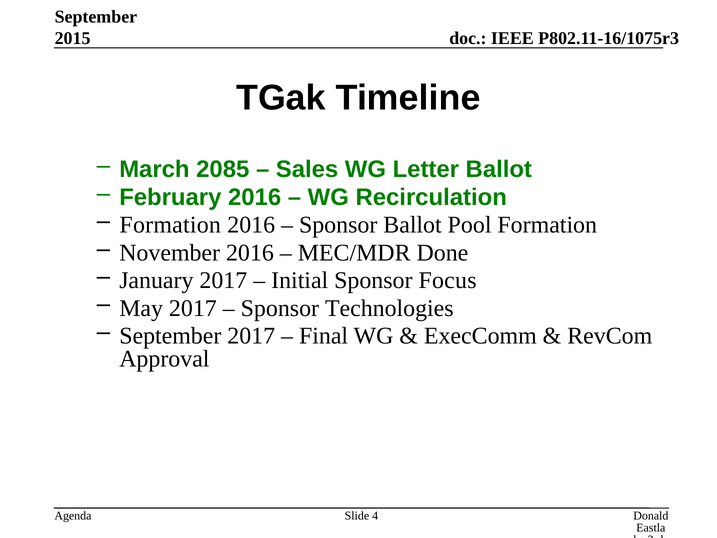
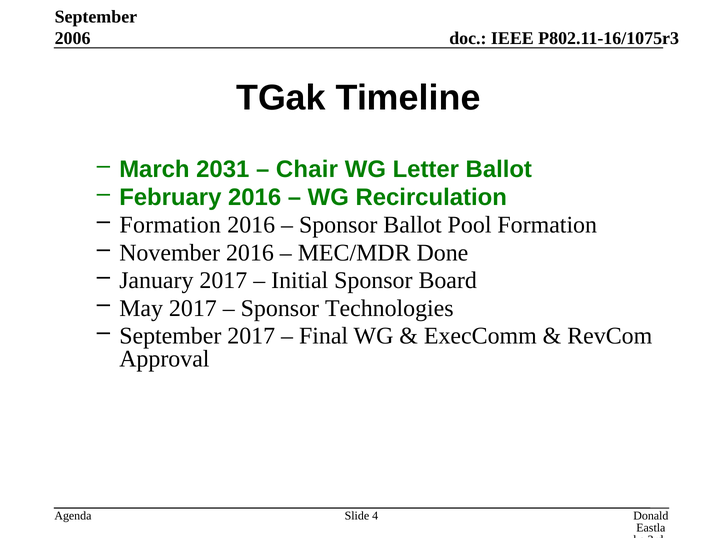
2015: 2015 -> 2006
2085: 2085 -> 2031
Sales: Sales -> Chair
Focus: Focus -> Board
